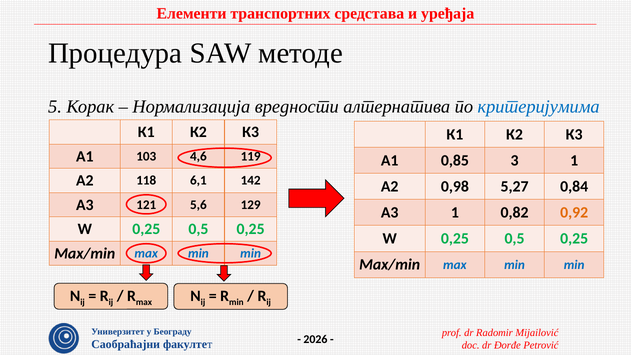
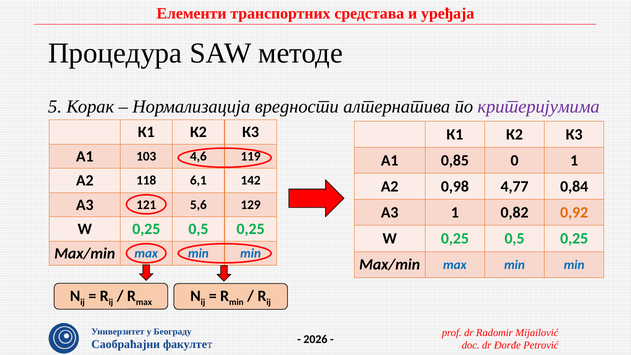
критеријумима colour: blue -> purple
3: 3 -> 0
5,27: 5,27 -> 4,77
